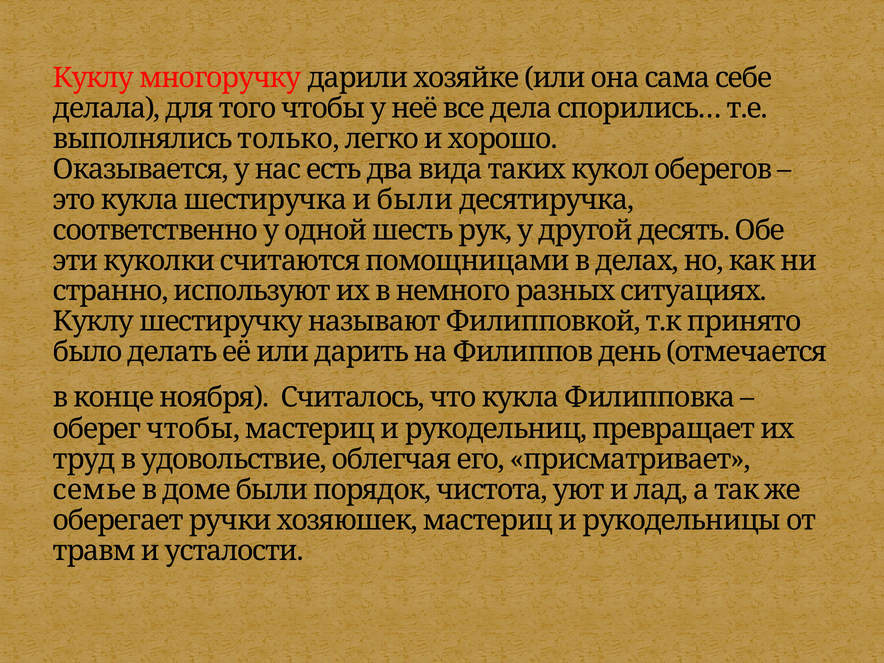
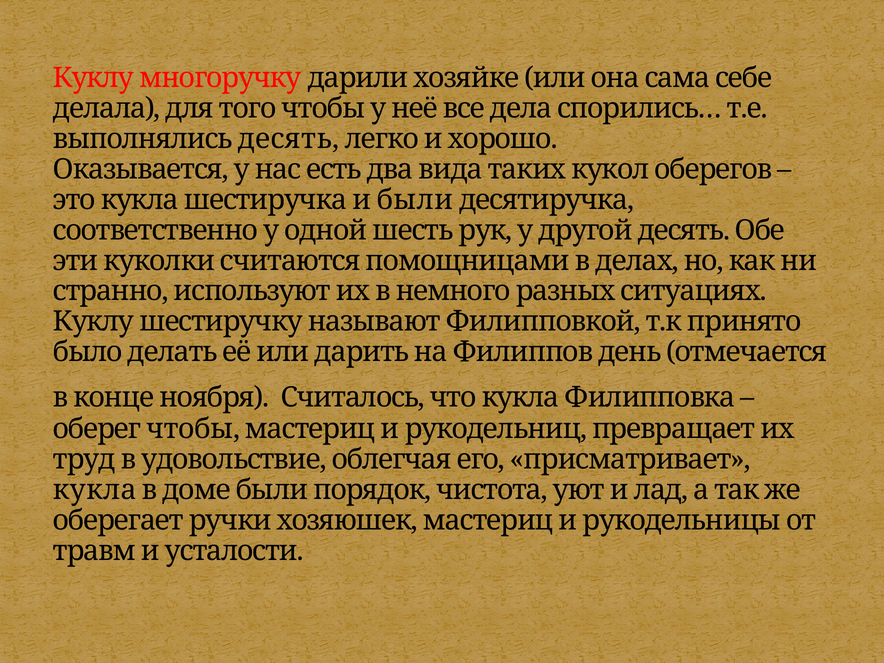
выполнялись только: только -> десять
семье at (95, 490): семье -> кукла
